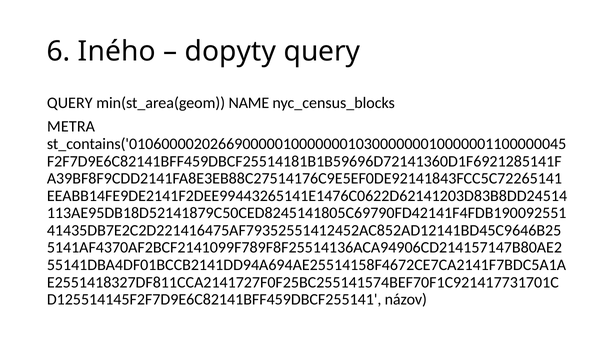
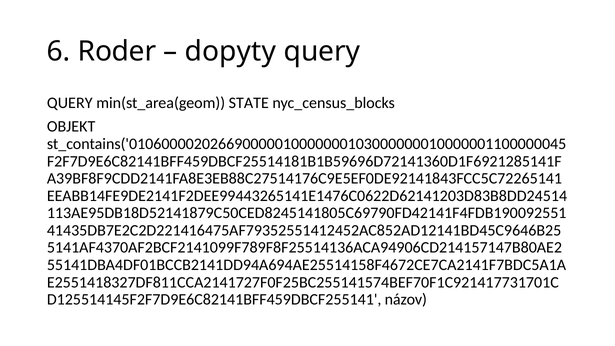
Iného: Iného -> Roder
NAME: NAME -> STATE
METRA: METRA -> OBJEKT
